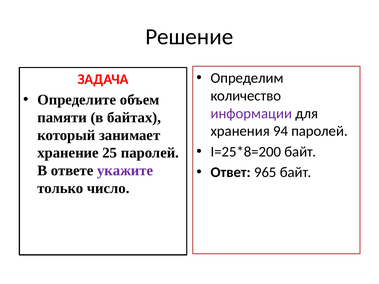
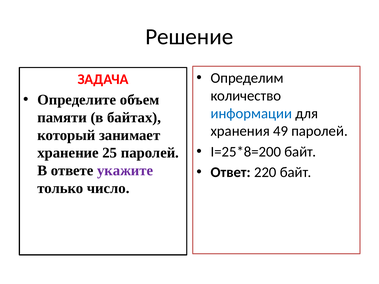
информации colour: purple -> blue
94: 94 -> 49
965: 965 -> 220
